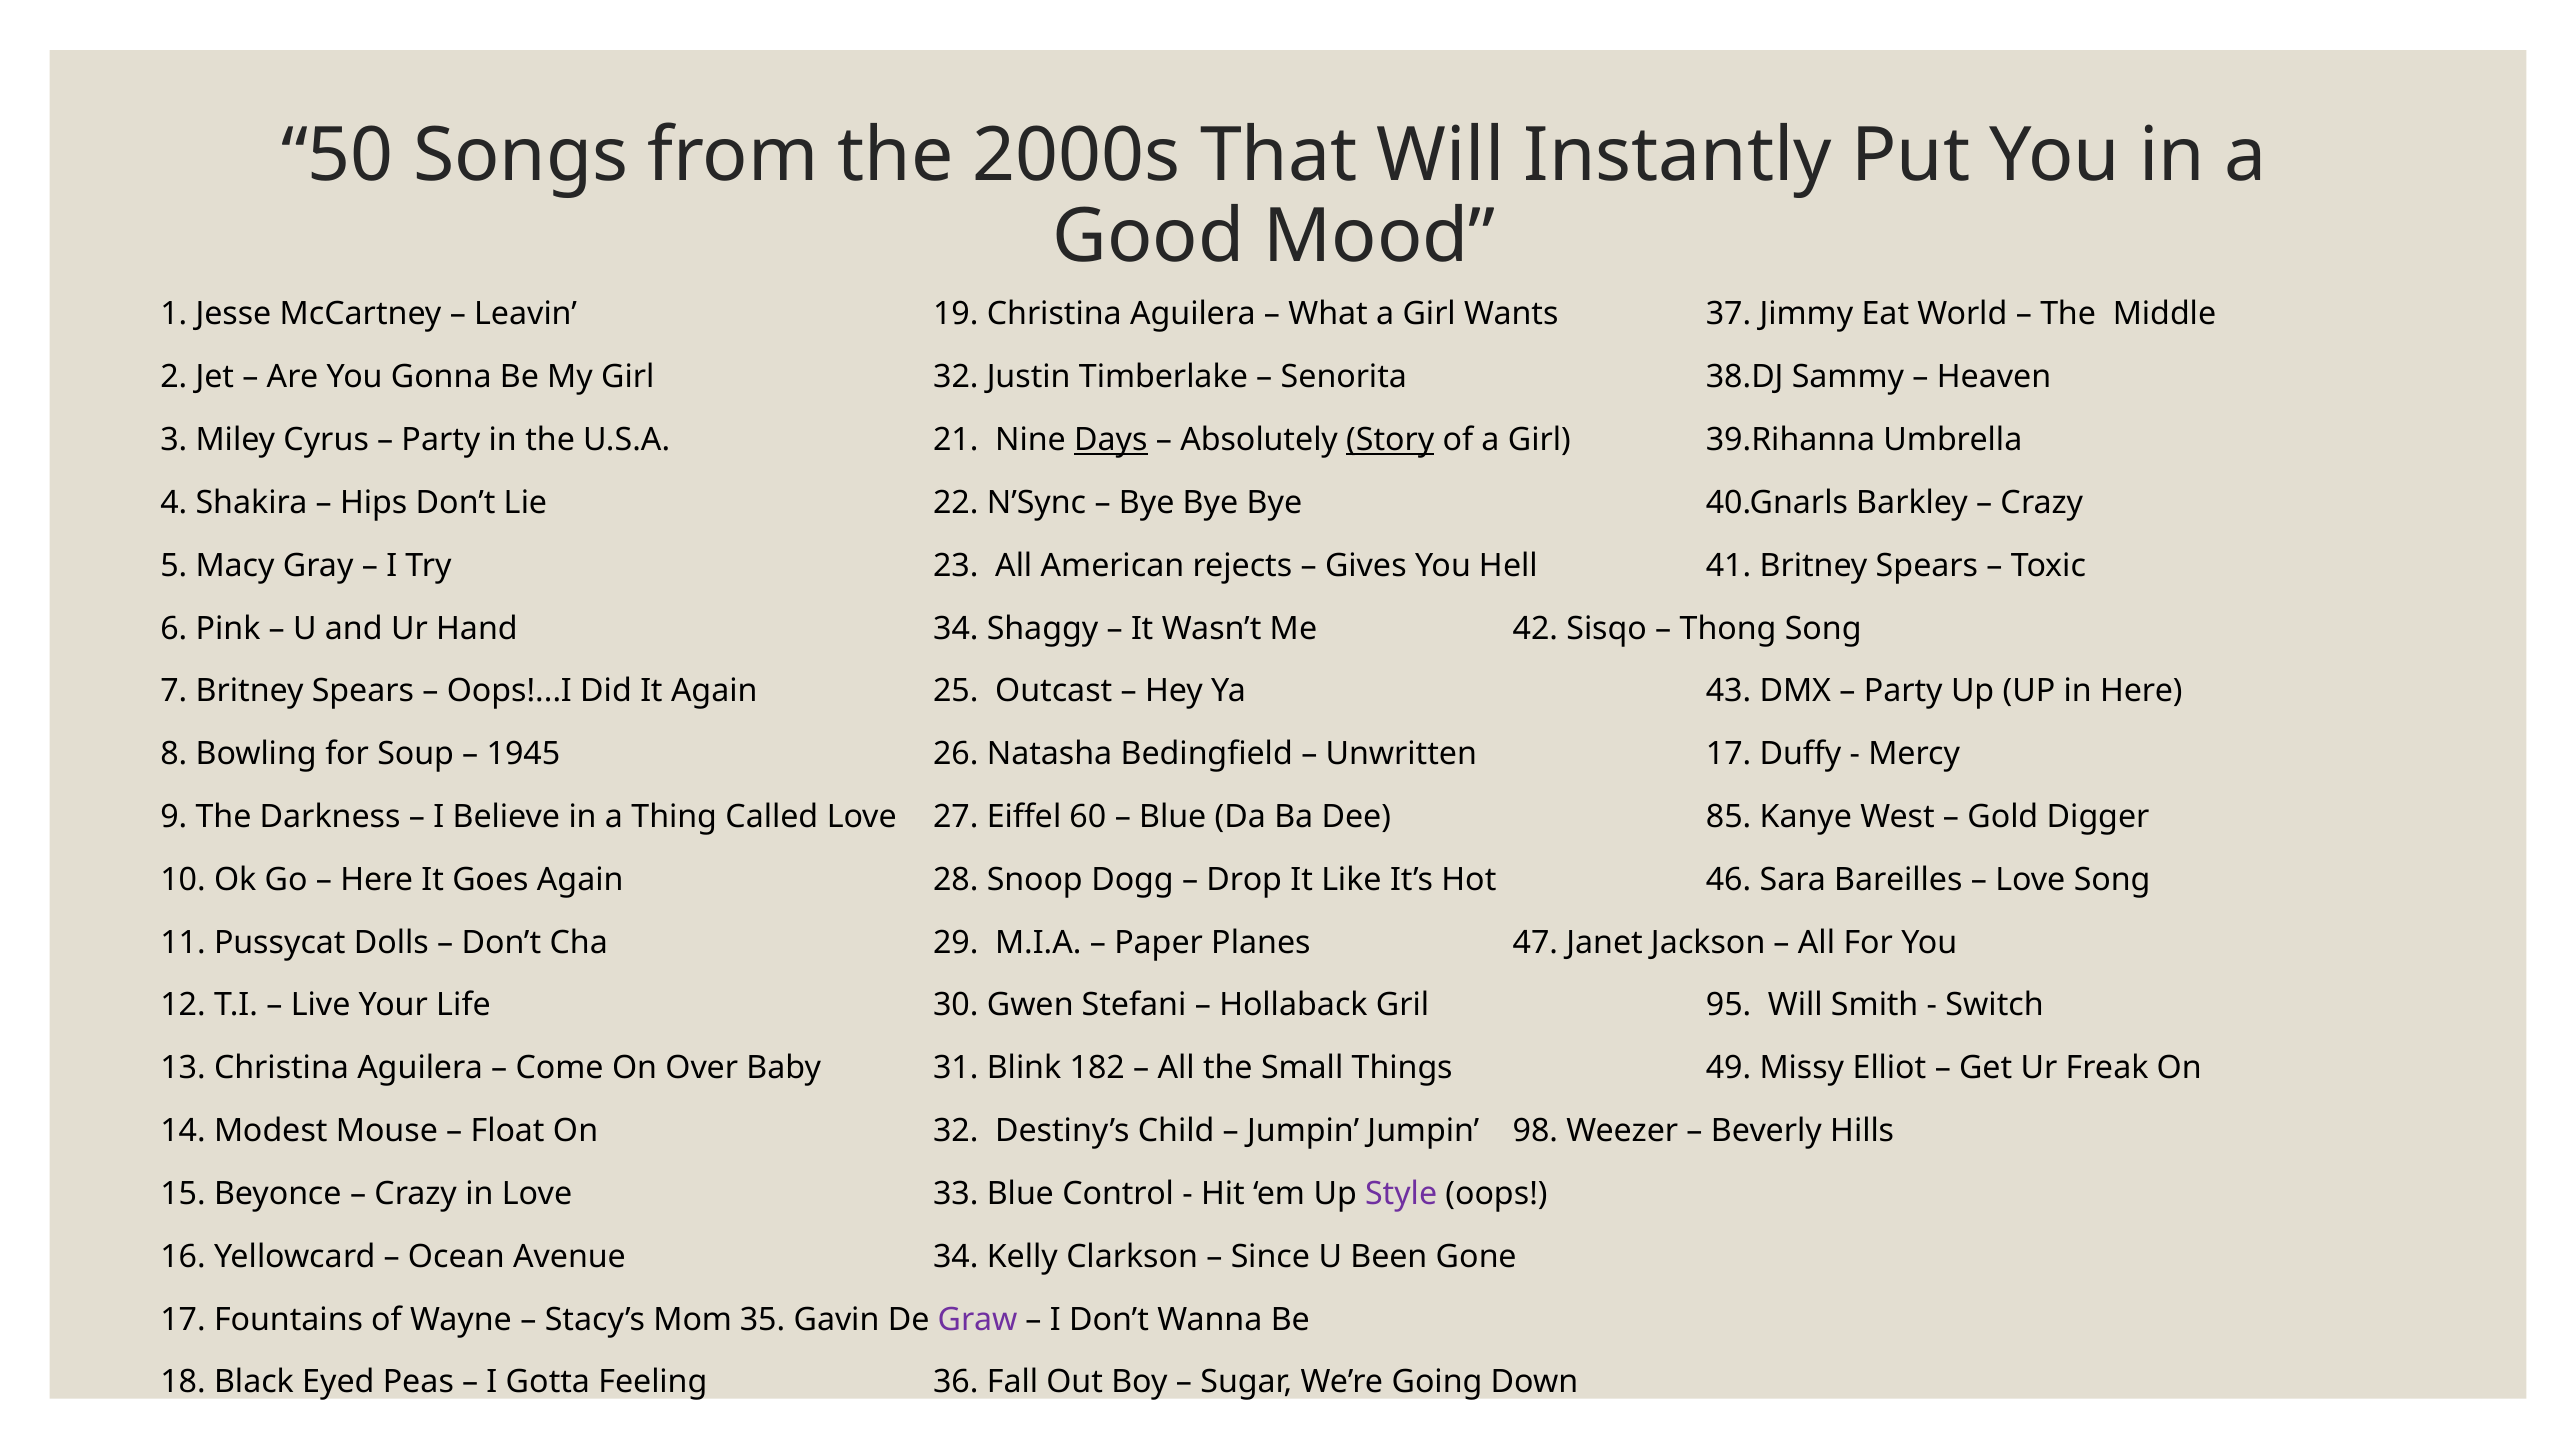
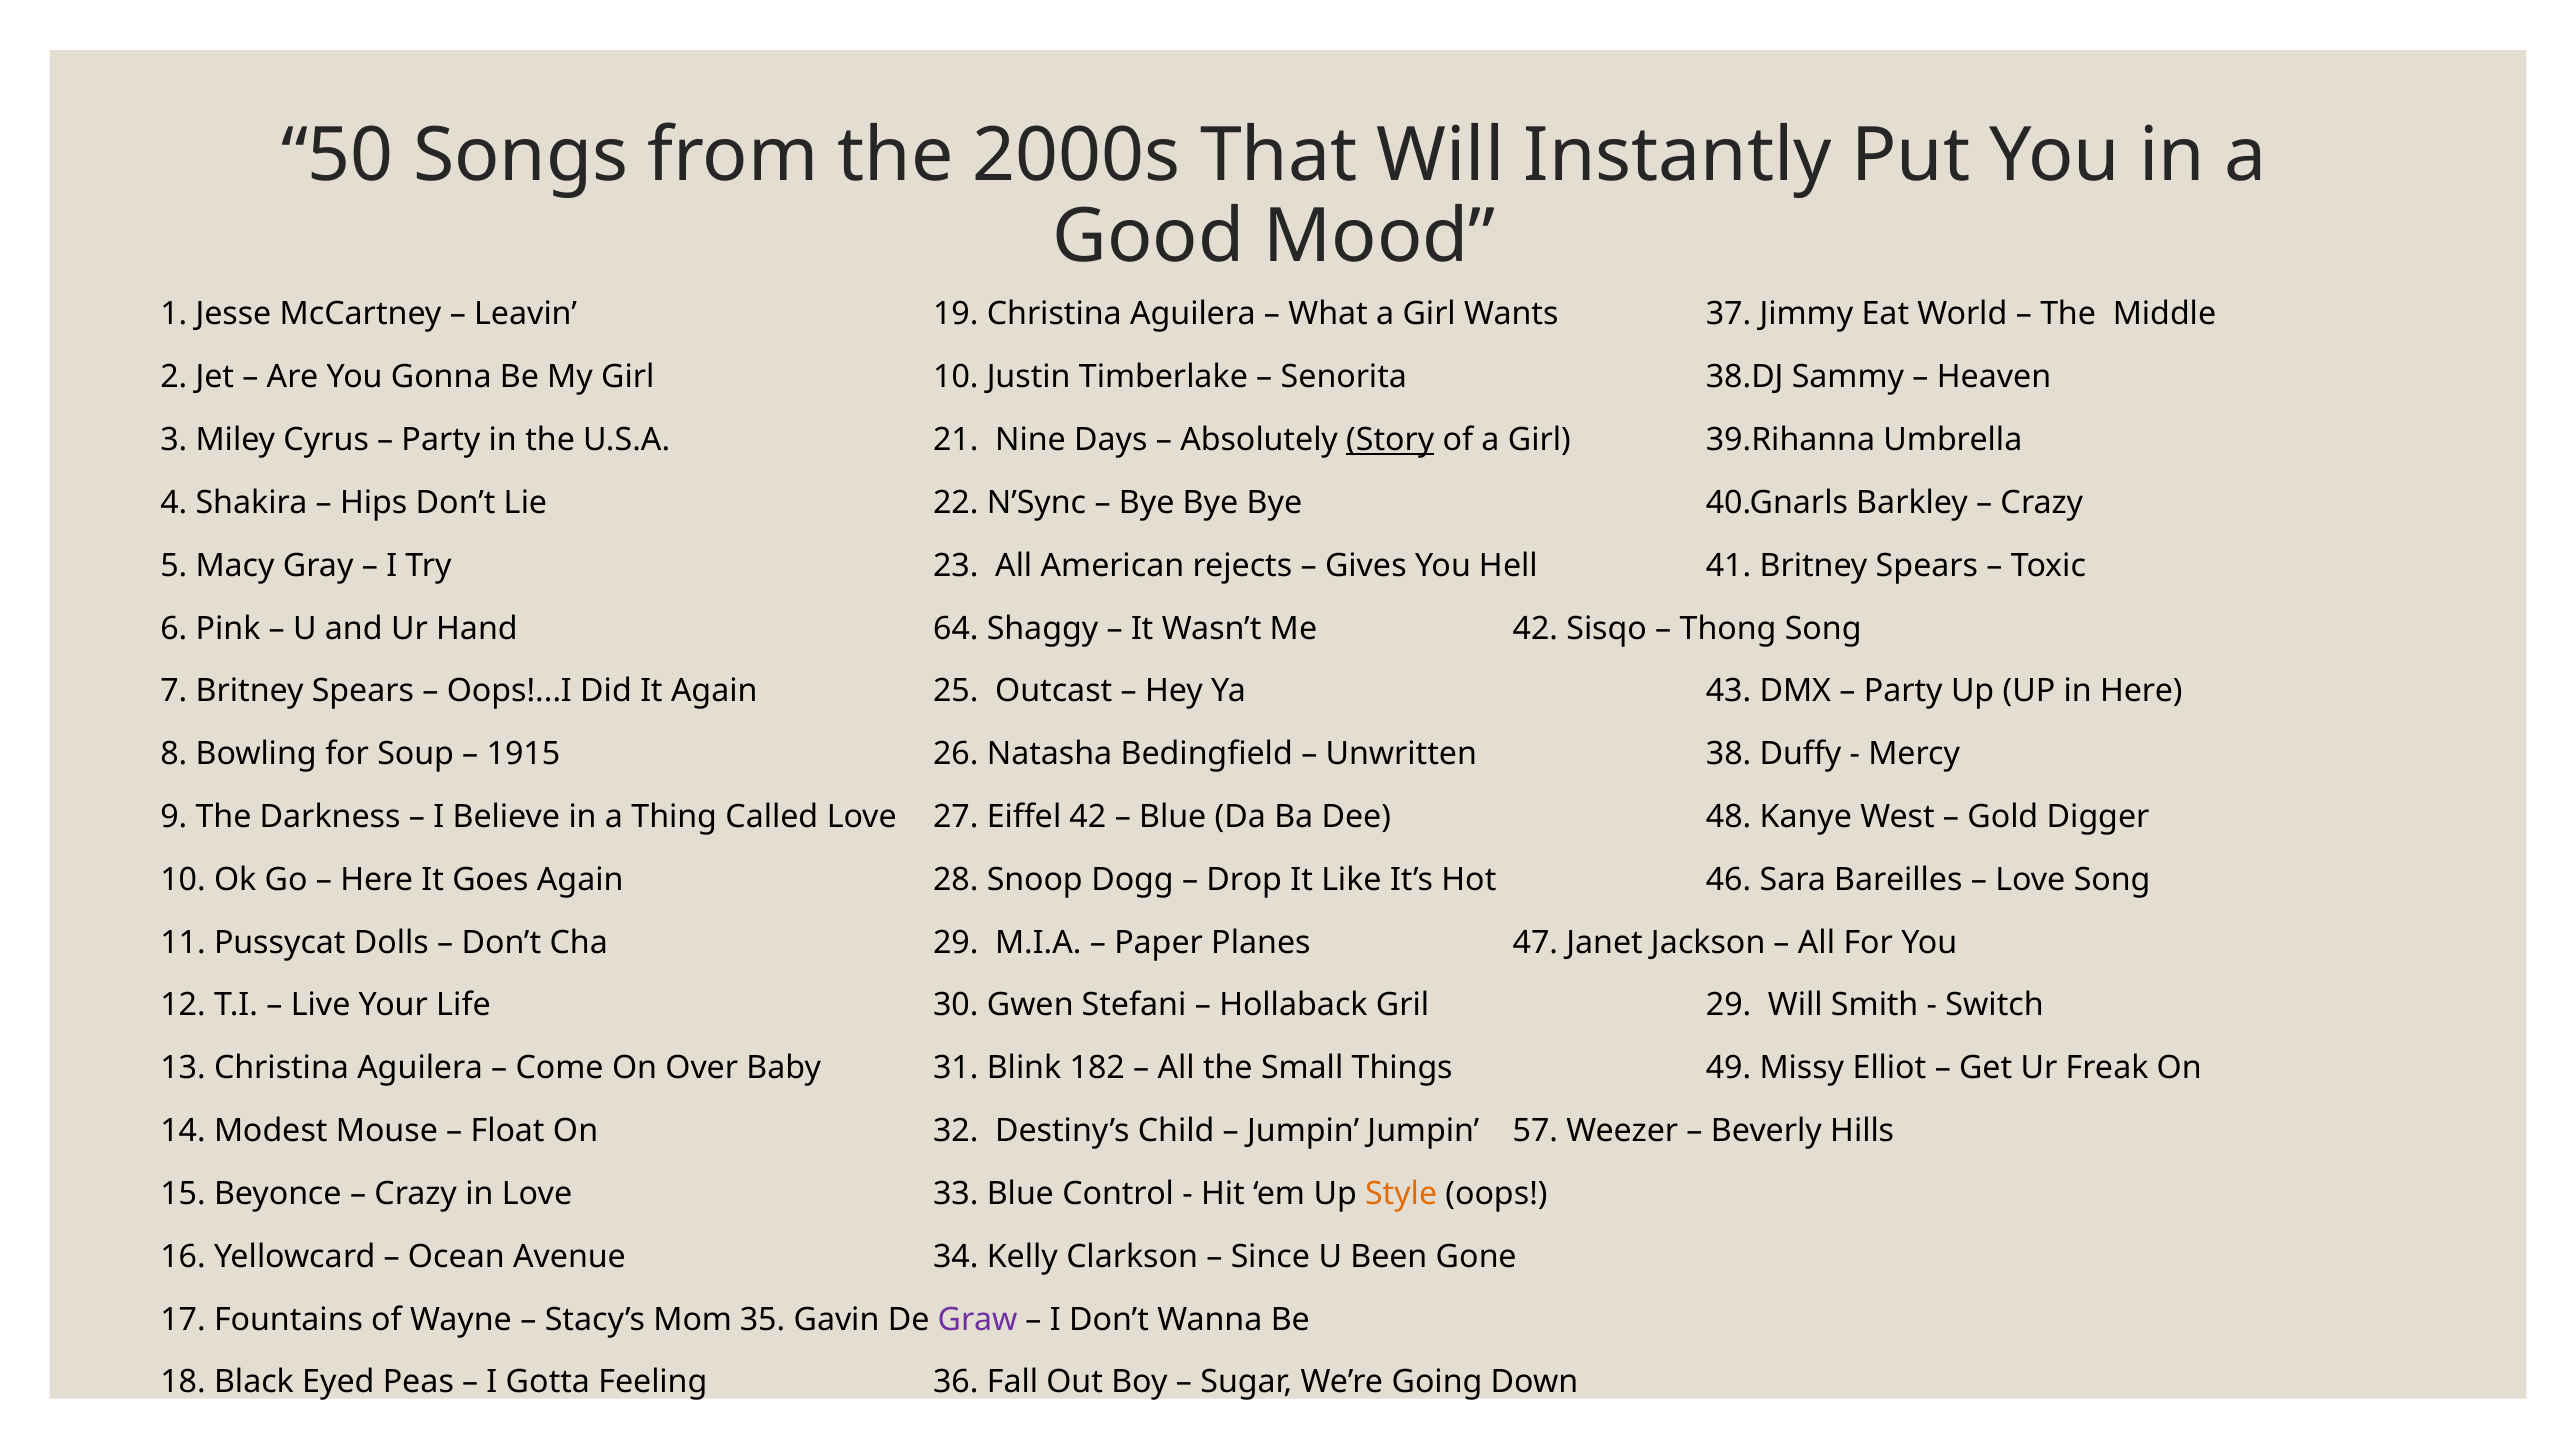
Girl 32: 32 -> 10
Days underline: present -> none
Hand 34: 34 -> 64
1945: 1945 -> 1915
Unwritten 17: 17 -> 38
Eiffel 60: 60 -> 42
85: 85 -> 48
Gril 95: 95 -> 29
98: 98 -> 57
Style colour: purple -> orange
